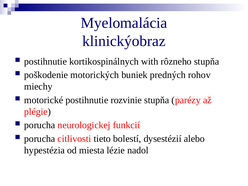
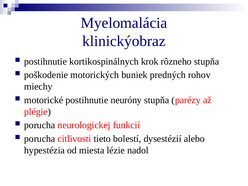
with: with -> krok
rozvinie: rozvinie -> neuróny
